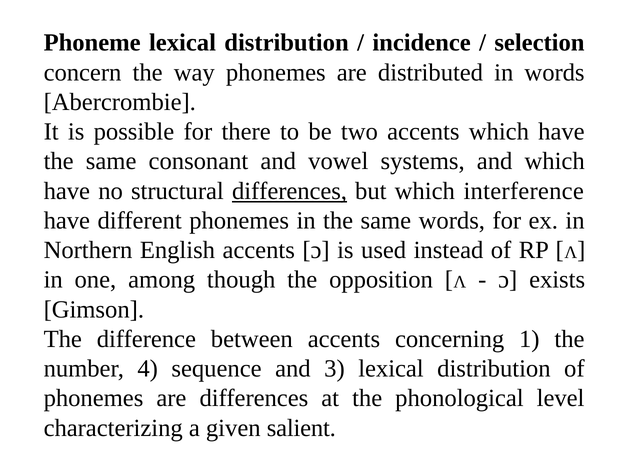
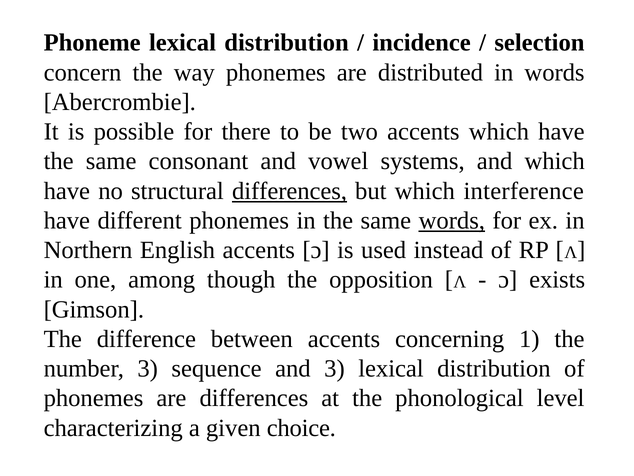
words at (452, 220) underline: none -> present
number 4: 4 -> 3
salient: salient -> choice
